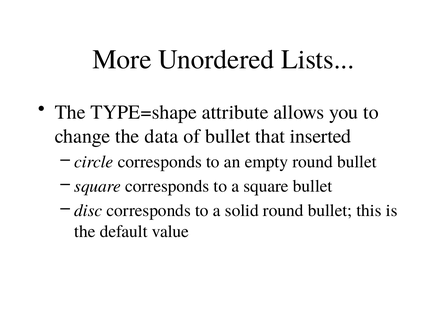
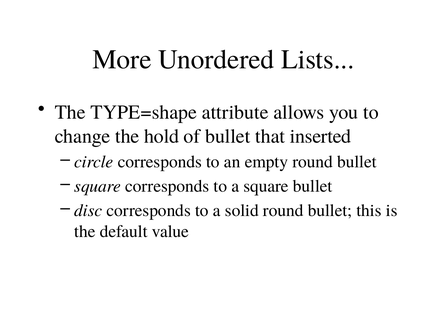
data: data -> hold
